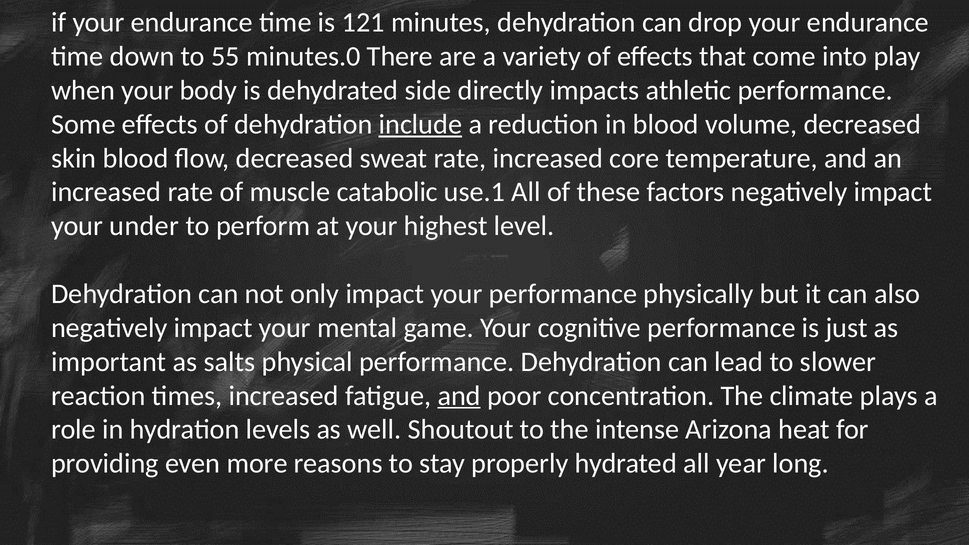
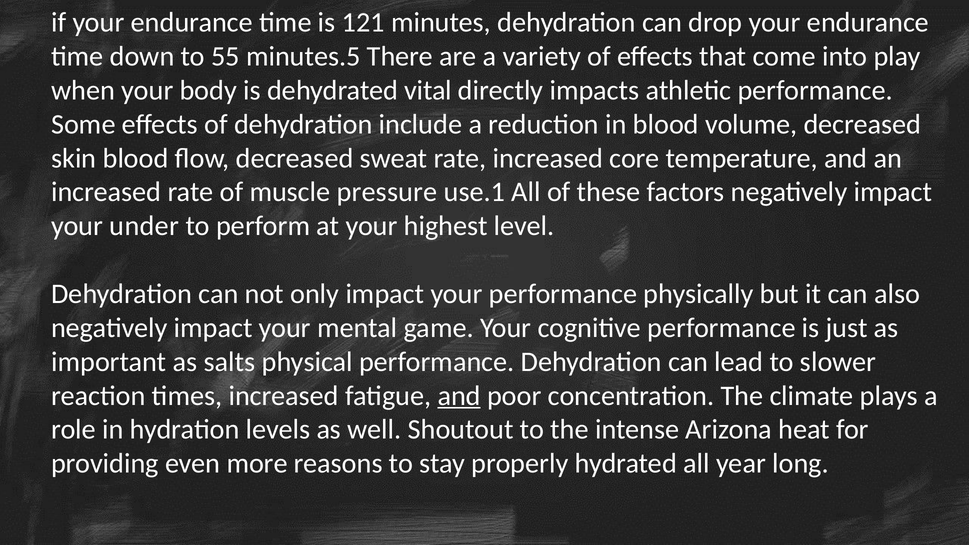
minutes.0: minutes.0 -> minutes.5
side: side -> vital
include underline: present -> none
catabolic: catabolic -> pressure
